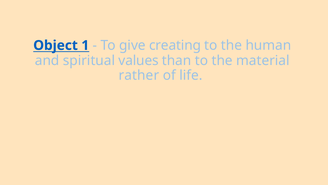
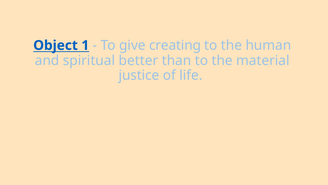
values: values -> better
rather: rather -> justice
